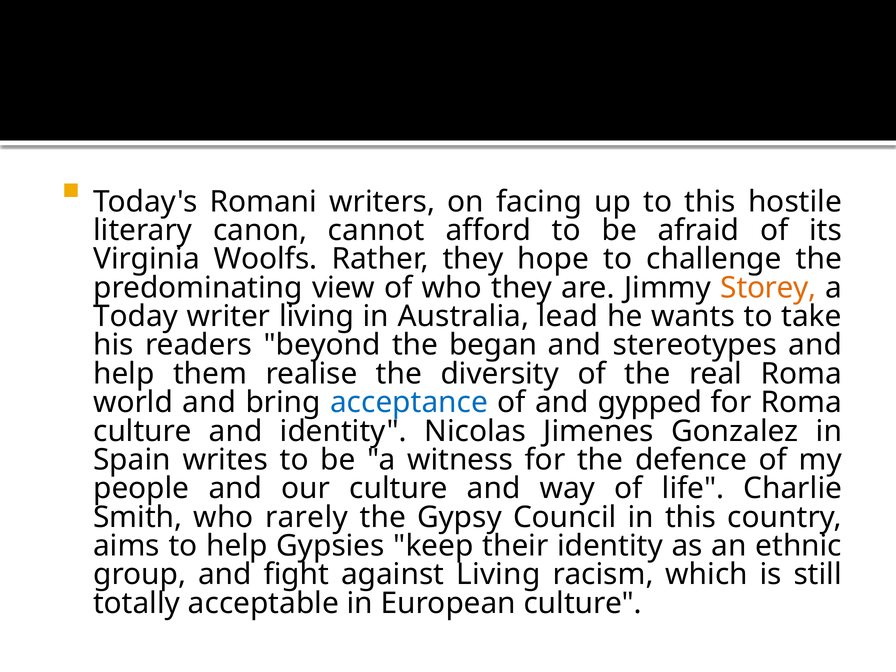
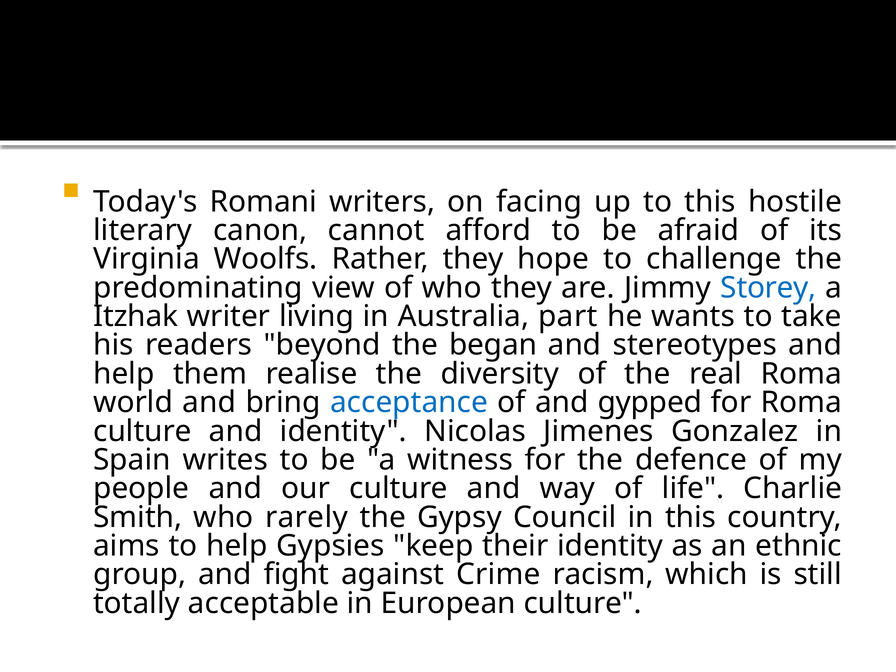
Storey colour: orange -> blue
Today: Today -> Itzhak
lead: lead -> part
against Living: Living -> Crime
